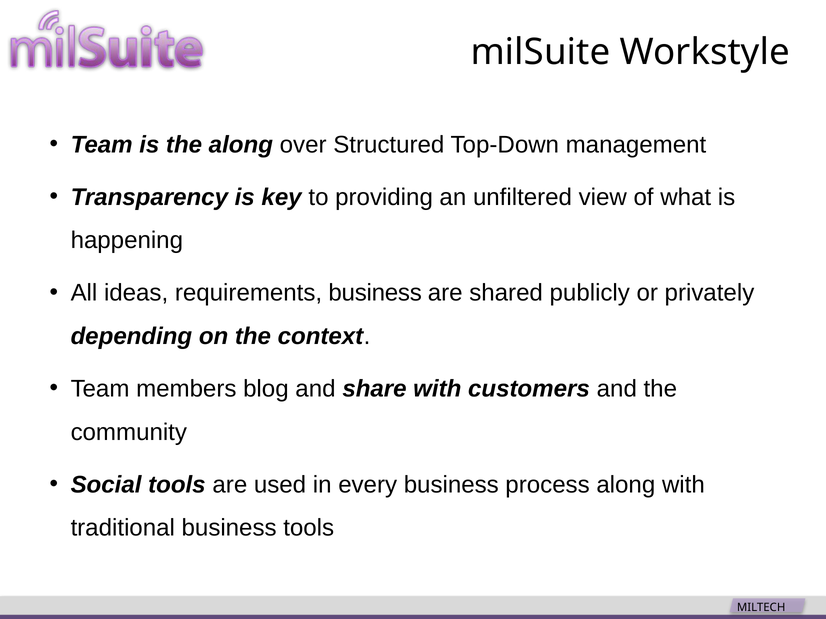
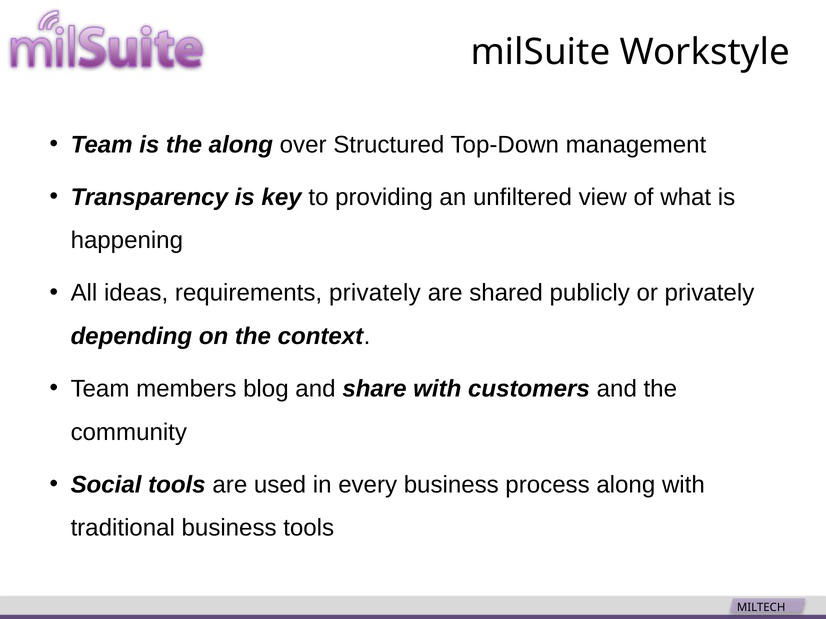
requirements business: business -> privately
